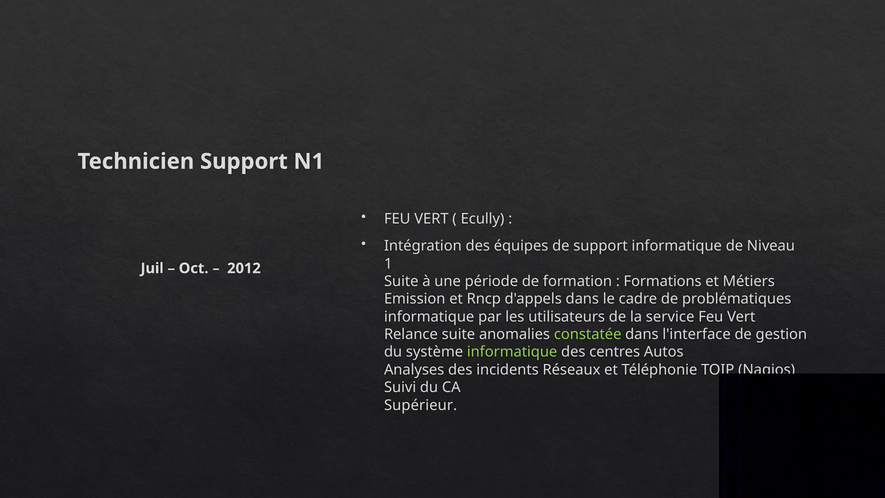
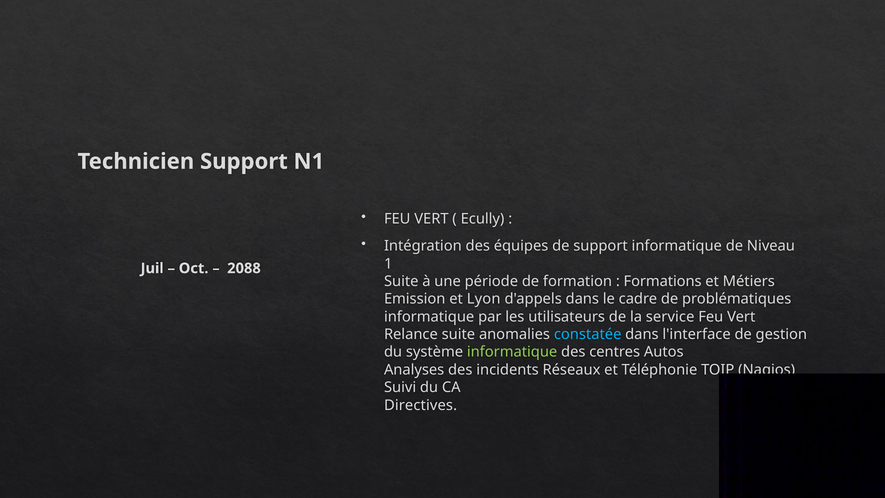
2012: 2012 -> 2088
Rncp: Rncp -> Lyon
constatée colour: light green -> light blue
Supérieur: Supérieur -> Directives
